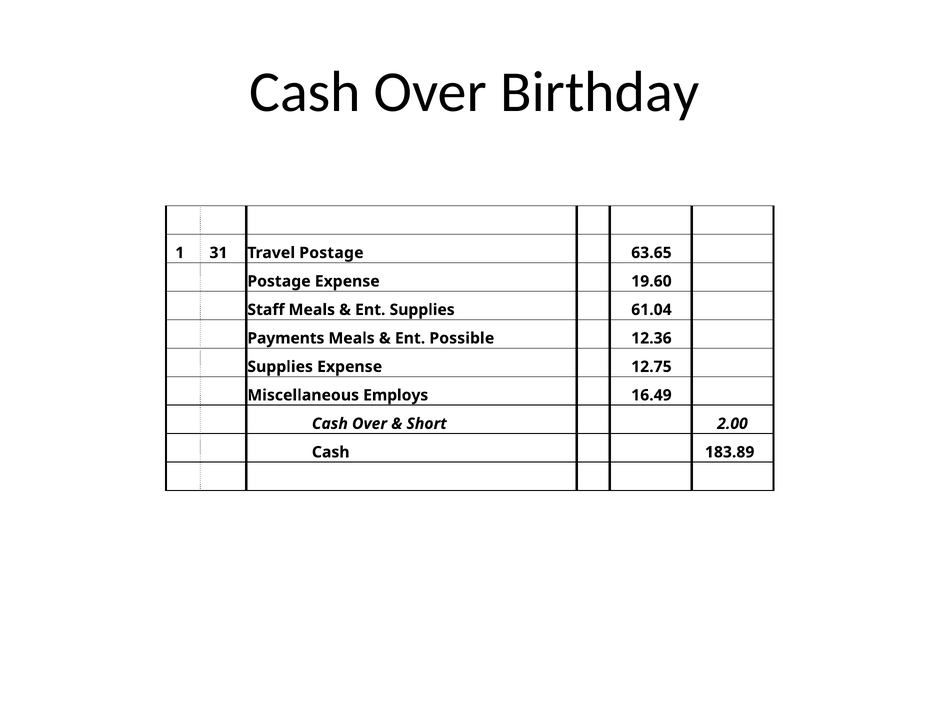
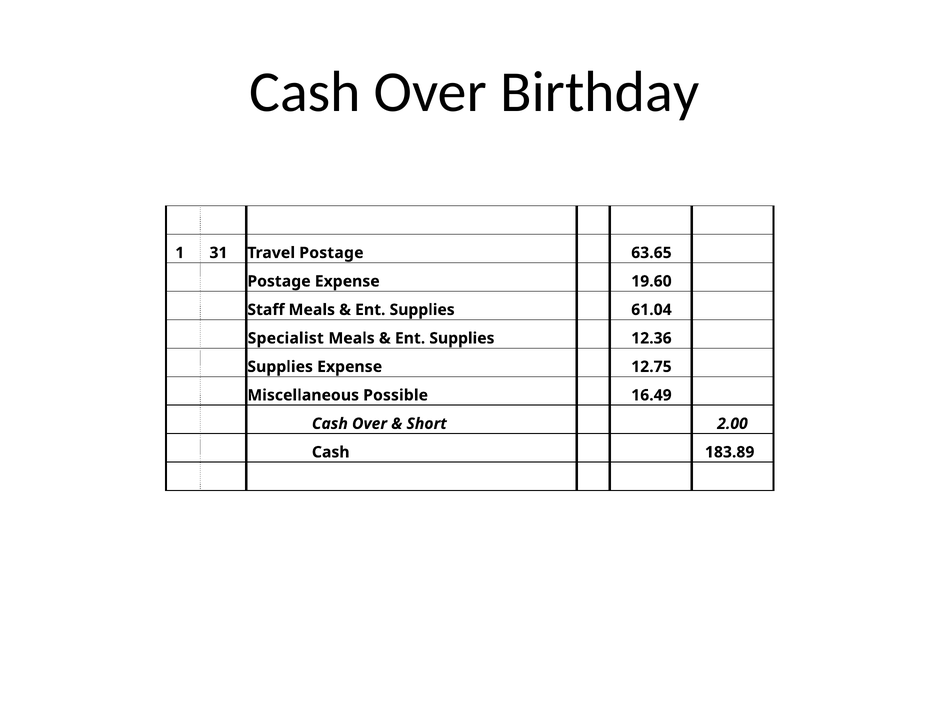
Payments: Payments -> Specialist
Possible at (462, 338): Possible -> Supplies
Employs: Employs -> Possible
